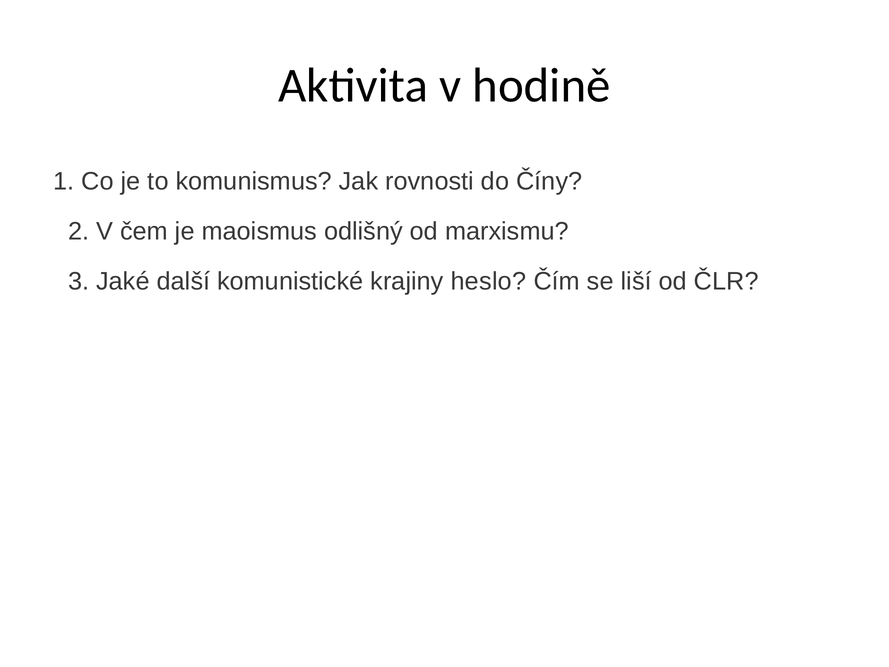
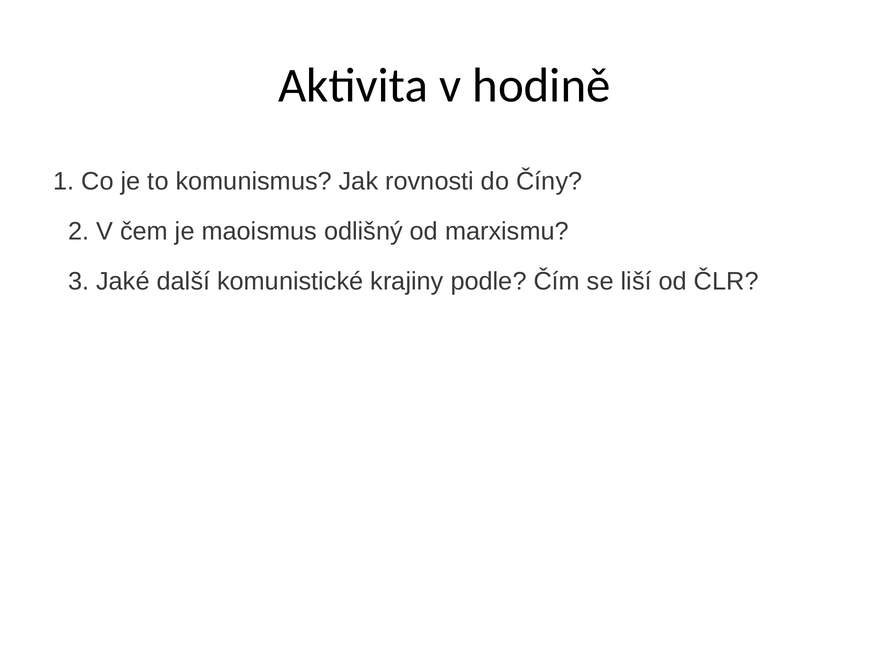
heslo: heslo -> podle
